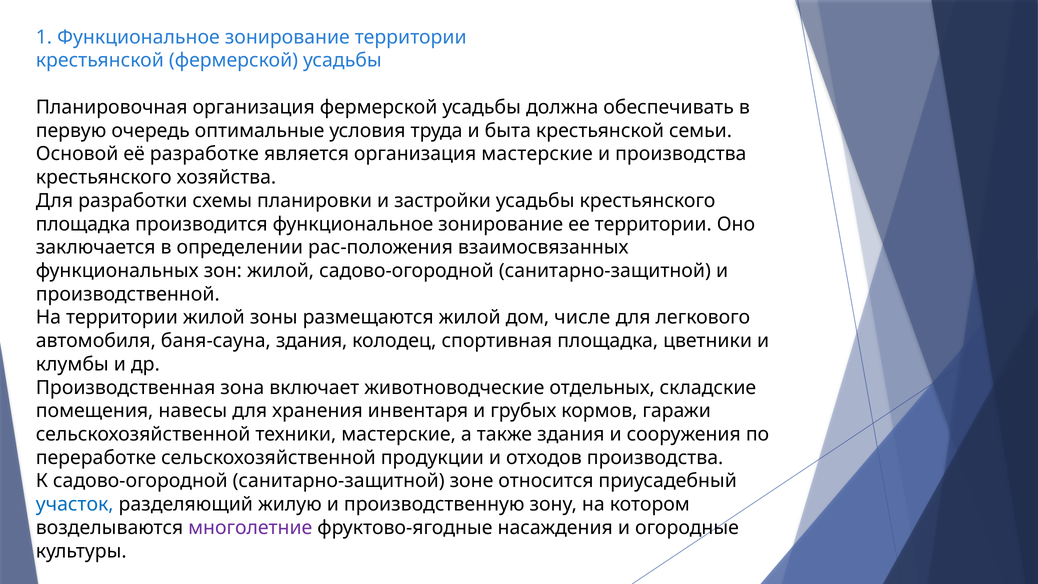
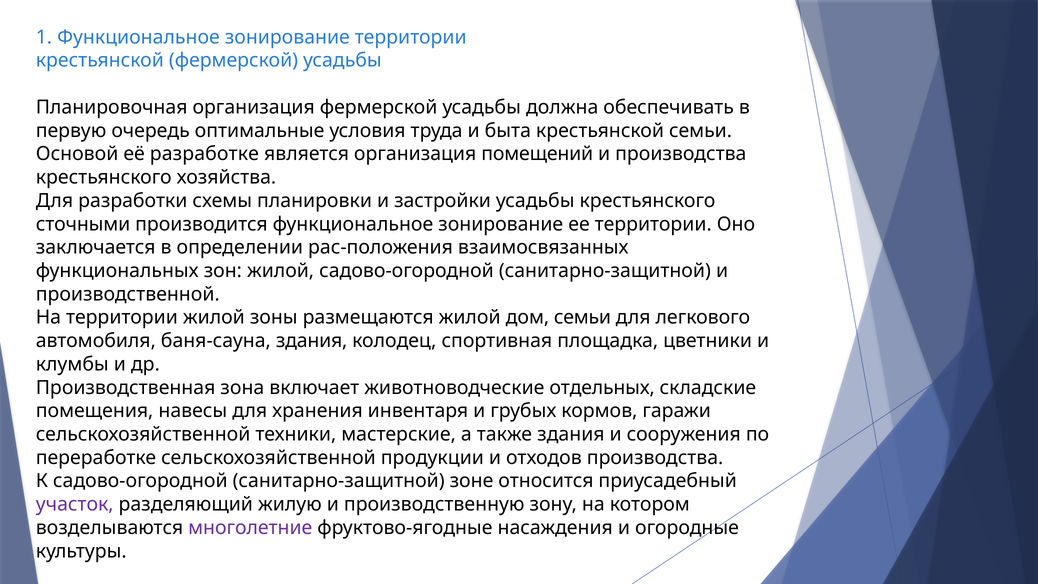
организация мастерские: мастерские -> помещений
площадка at (83, 224): площадка -> сточными
дом числе: числе -> семьи
участок colour: blue -> purple
